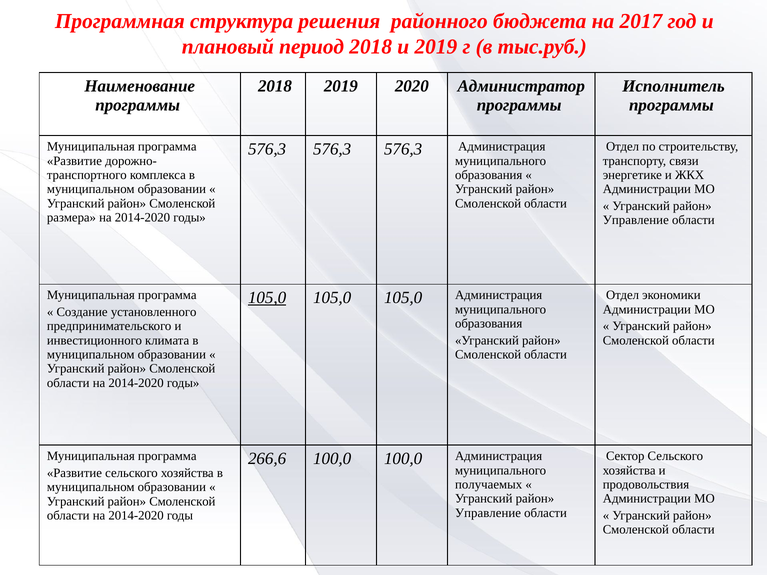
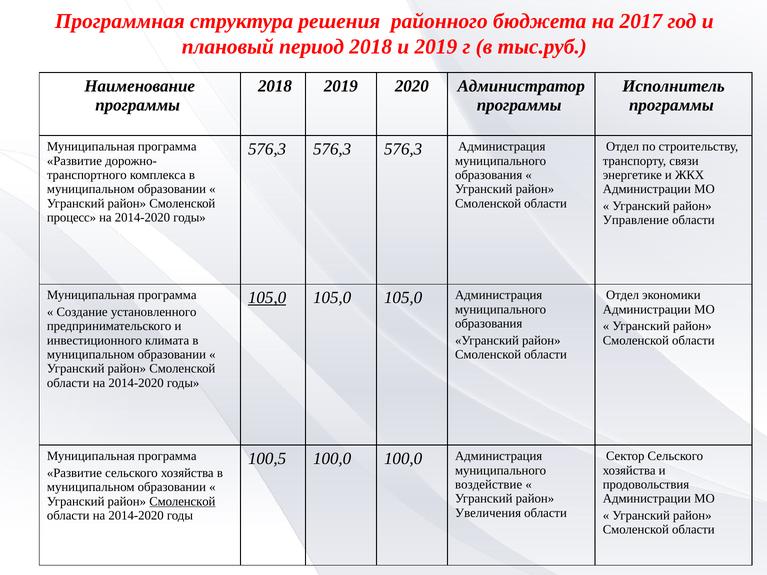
размера: размера -> процесс
266,6: 266,6 -> 100,5
получаемых: получаемых -> воздействие
Смоленской at (182, 502) underline: none -> present
Управление at (488, 513): Управление -> Увеличения
